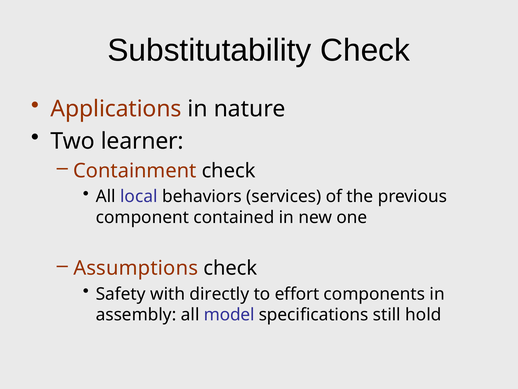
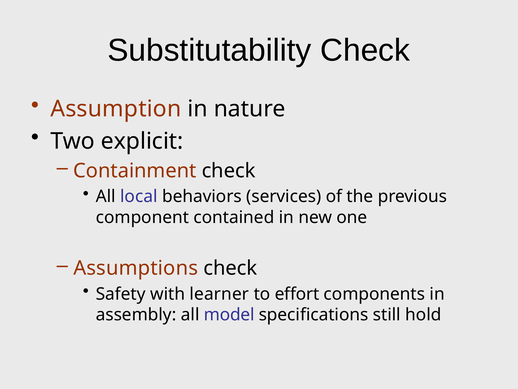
Applications: Applications -> Assumption
learner: learner -> explicit
directly: directly -> learner
